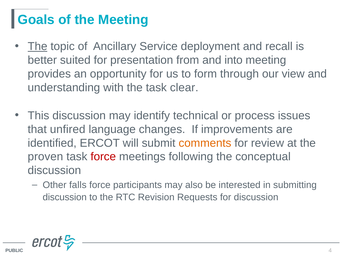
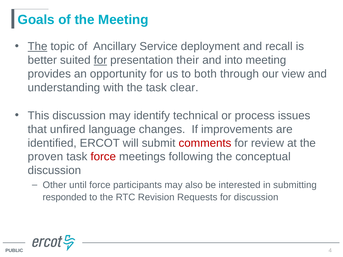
for at (100, 60) underline: none -> present
from: from -> their
form: form -> both
comments colour: orange -> red
falls: falls -> until
discussion at (65, 197): discussion -> responded
